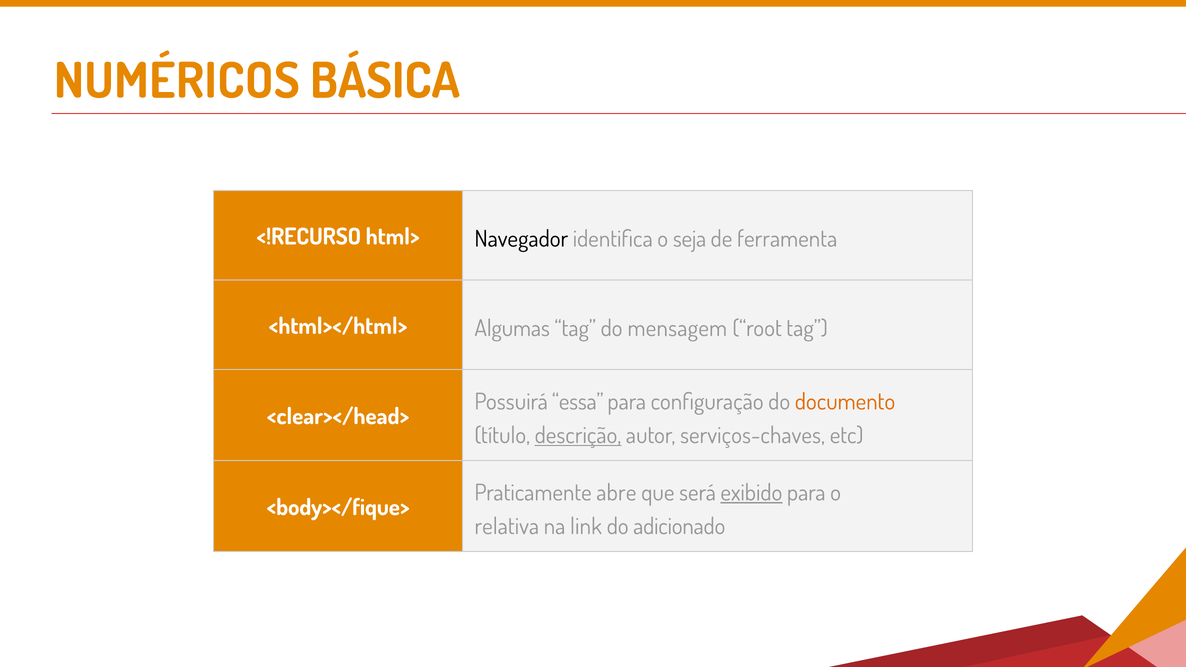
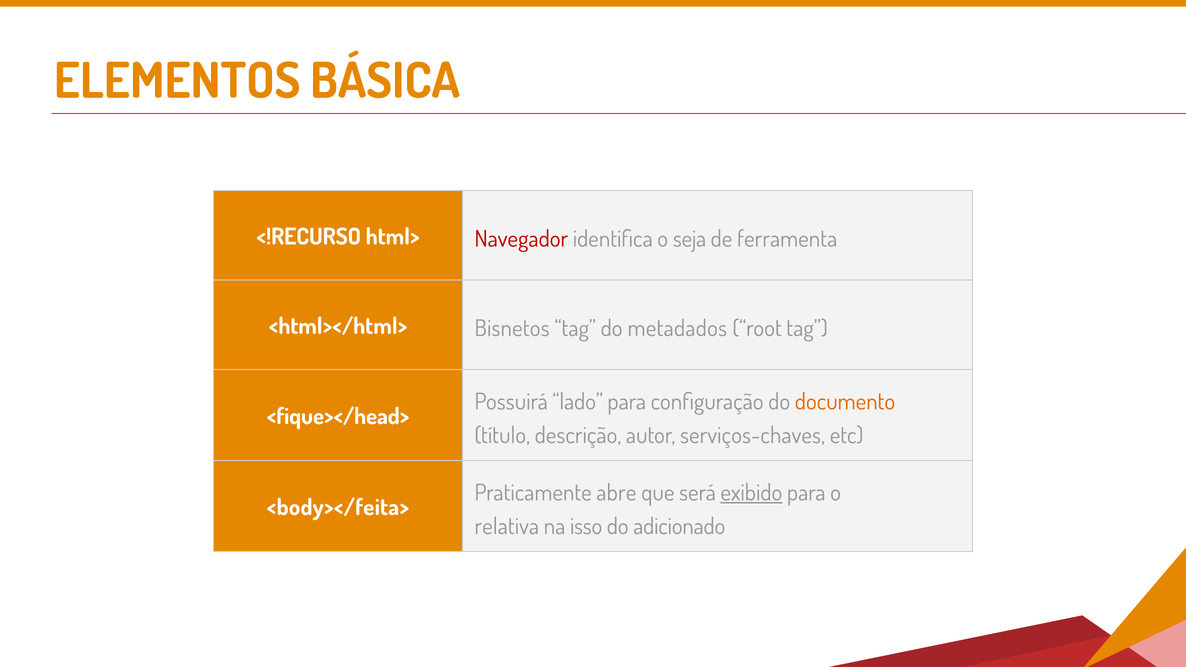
NUMÉRICOS: NUMÉRICOS -> ELEMENTOS
Navegador colour: black -> red
Algumas: Algumas -> Bisnetos
mensagem: mensagem -> metadados
essa: essa -> lado
<clear></head>: <clear></head> -> <fique></head>
descrição underline: present -> none
<body></fique>: <body></fique> -> <body></feita>
link: link -> isso
